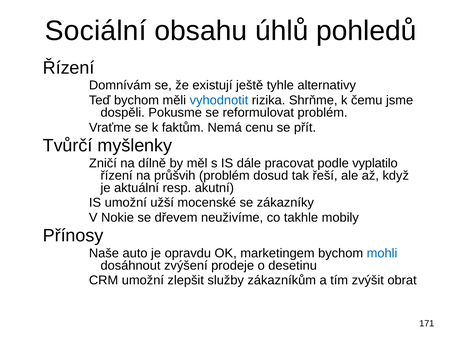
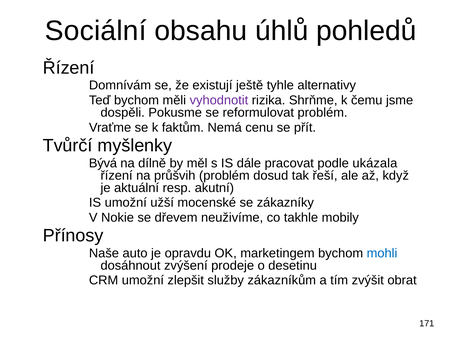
vyhodnotit colour: blue -> purple
Zničí: Zničí -> Bývá
vyplatilo: vyplatilo -> ukázala
